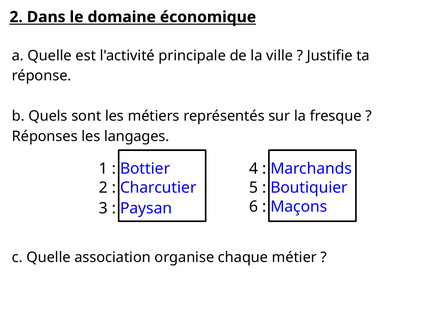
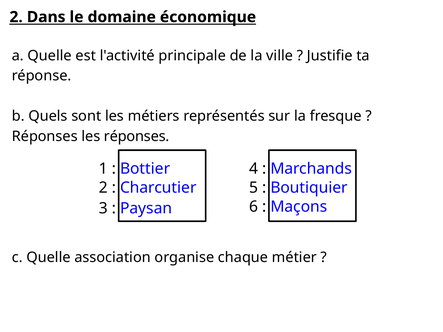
les langages: langages -> réponses
